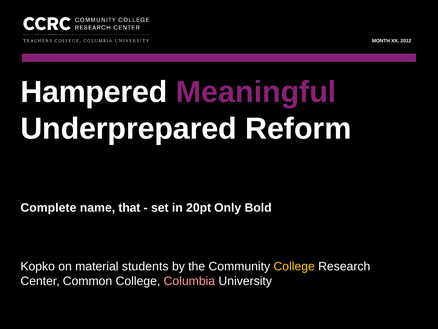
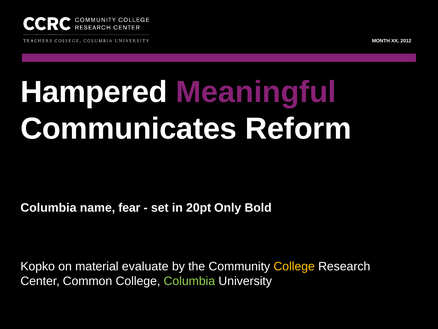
Underprepared: Underprepared -> Communicates
Complete at (48, 208): Complete -> Columbia
that: that -> fear
students: students -> evaluate
Columbia at (189, 281) colour: pink -> light green
